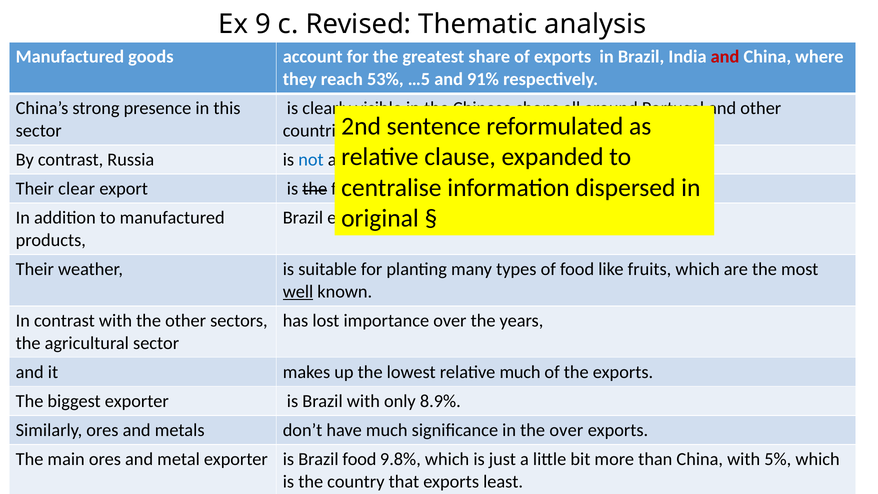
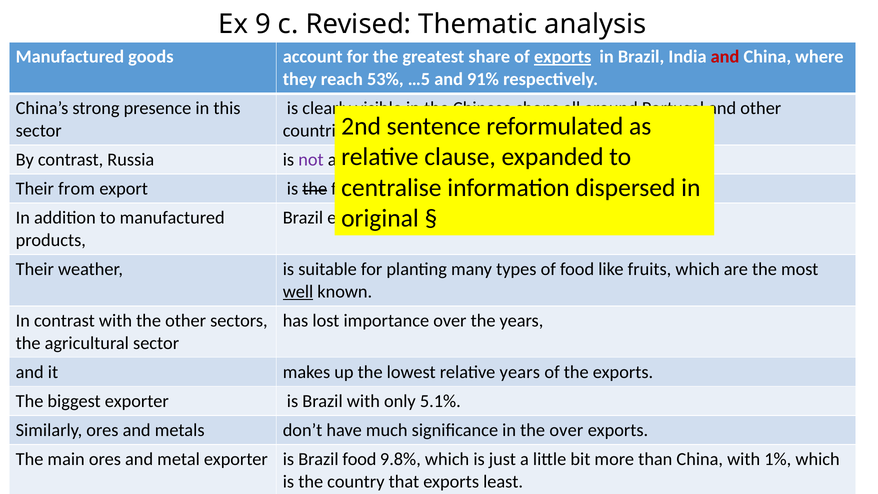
exports at (563, 57) underline: none -> present
not colour: blue -> purple
clear: clear -> from
relative much: much -> years
8.9%: 8.9% -> 5.1%
5%: 5% -> 1%
